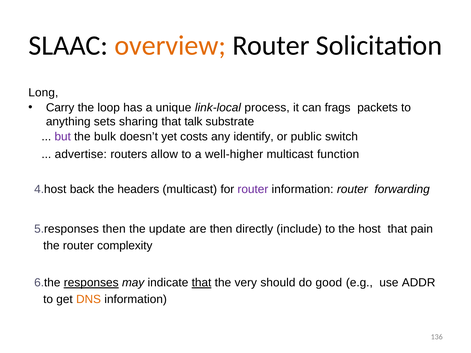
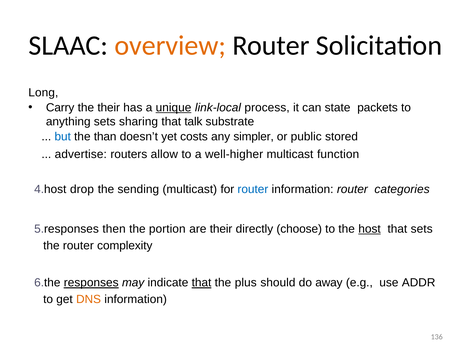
the loop: loop -> their
unique underline: none -> present
frags: frags -> state
but colour: purple -> blue
bulk: bulk -> than
identify: identify -> simpler
switch: switch -> stored
back: back -> drop
headers: headers -> sending
router at (253, 190) colour: purple -> blue
forwarding: forwarding -> categories
update: update -> portion
are then: then -> their
include: include -> choose
host underline: none -> present
that pain: pain -> sets
very: very -> plus
good: good -> away
